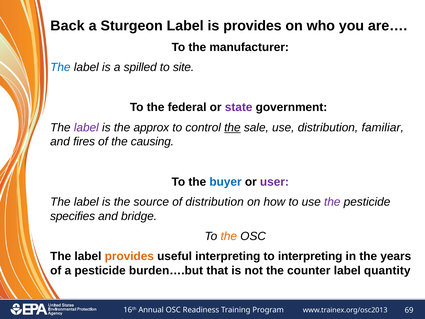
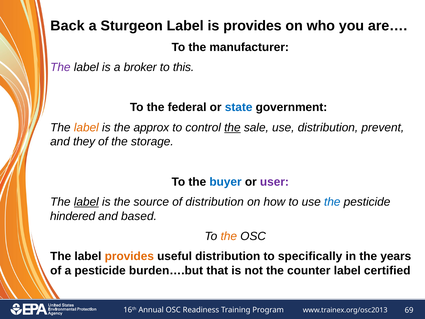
The at (60, 67) colour: blue -> purple
spilled: spilled -> broker
site: site -> this
state colour: purple -> blue
label at (86, 127) colour: purple -> orange
familiar: familiar -> prevent
fires: fires -> they
causing: causing -> storage
label at (86, 202) underline: none -> present
the at (332, 202) colour: purple -> blue
specifies: specifies -> hindered
bridge: bridge -> based
useful interpreting: interpreting -> distribution
to interpreting: interpreting -> specifically
quantity: quantity -> certified
